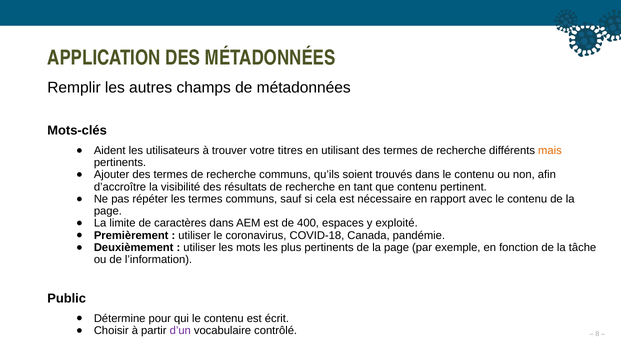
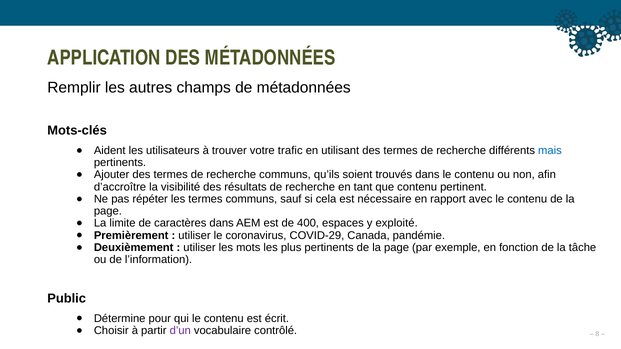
titres: titres -> trafic
mais colour: orange -> blue
COVID-18: COVID-18 -> COVID-29
